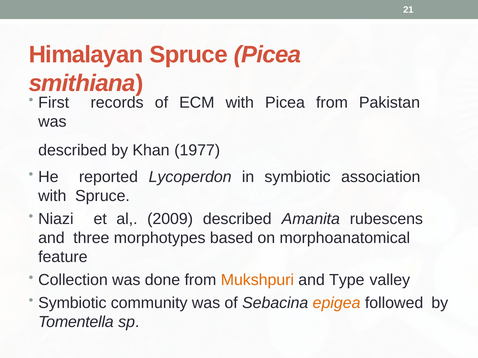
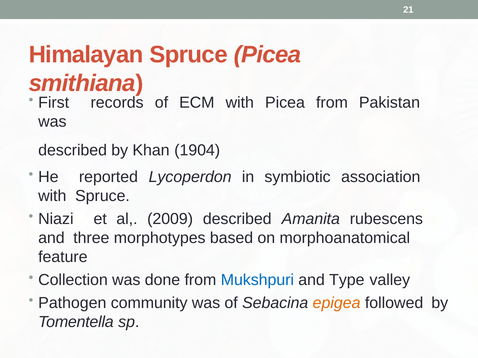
1977: 1977 -> 1904
Mukshpuri colour: orange -> blue
Symbiotic at (72, 303): Symbiotic -> Pathogen
